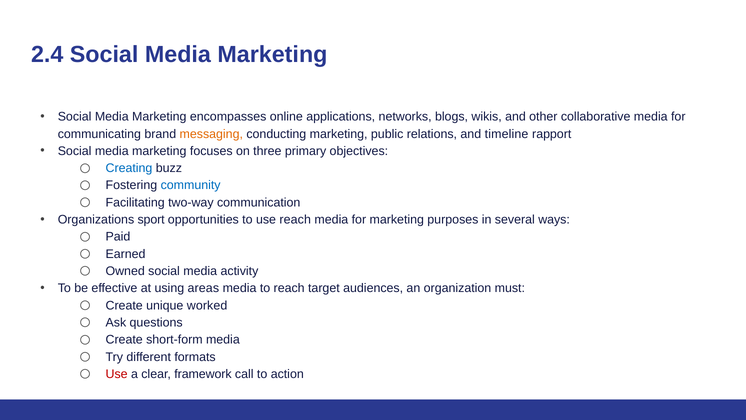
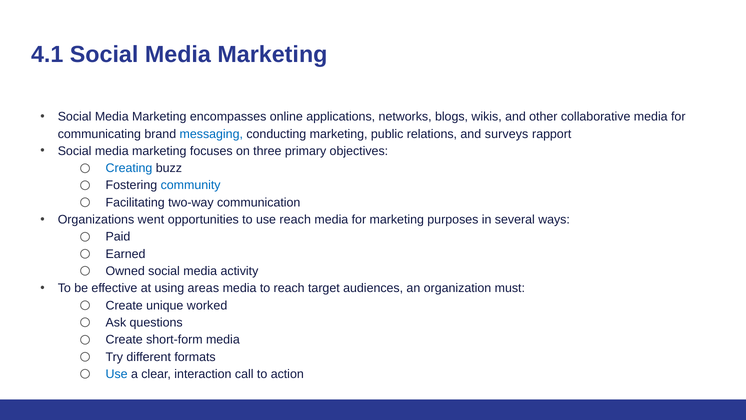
2.4: 2.4 -> 4.1
messaging colour: orange -> blue
timeline: timeline -> surveys
sport: sport -> went
Use at (117, 374) colour: red -> blue
framework: framework -> interaction
